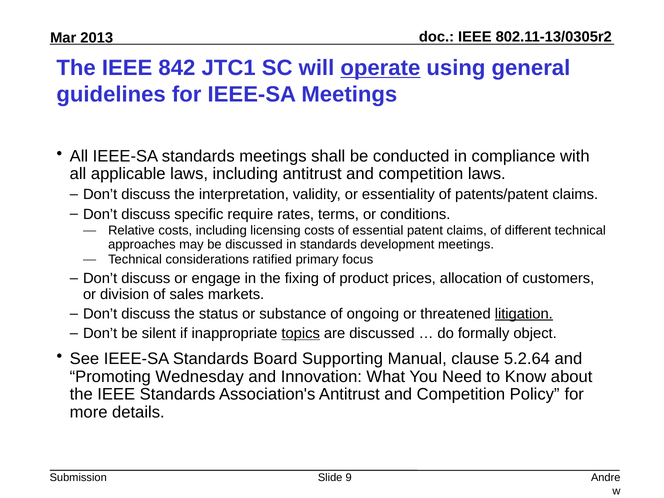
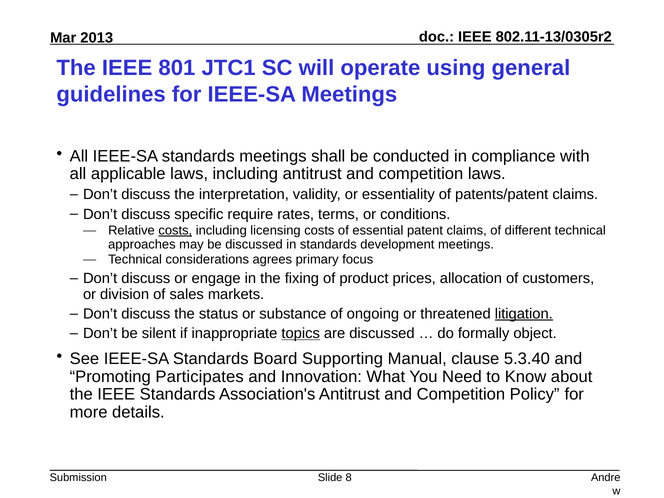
842: 842 -> 801
operate underline: present -> none
costs at (175, 230) underline: none -> present
ratified: ratified -> agrees
5.2.64: 5.2.64 -> 5.3.40
Wednesday: Wednesday -> Participates
9: 9 -> 8
